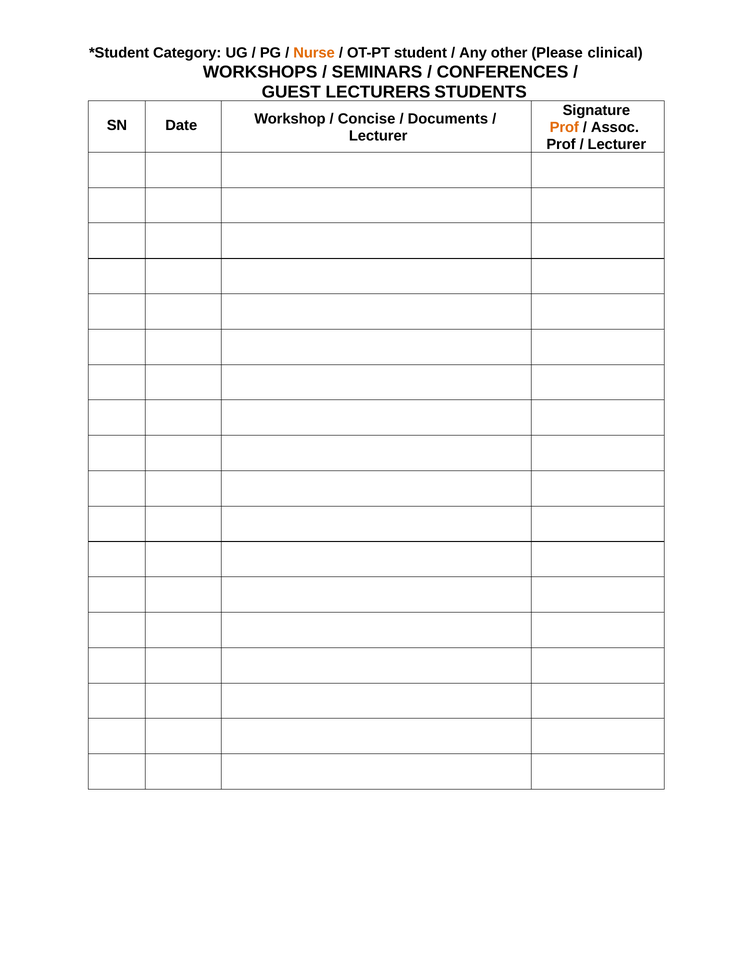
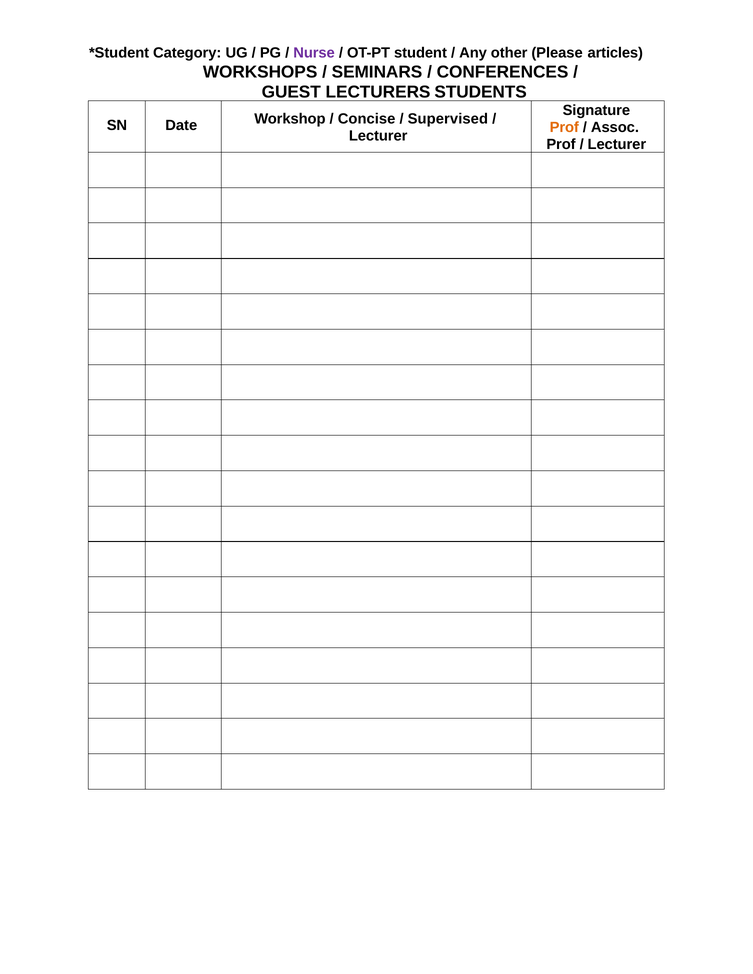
Nurse colour: orange -> purple
clinical: clinical -> articles
Documents: Documents -> Supervised
